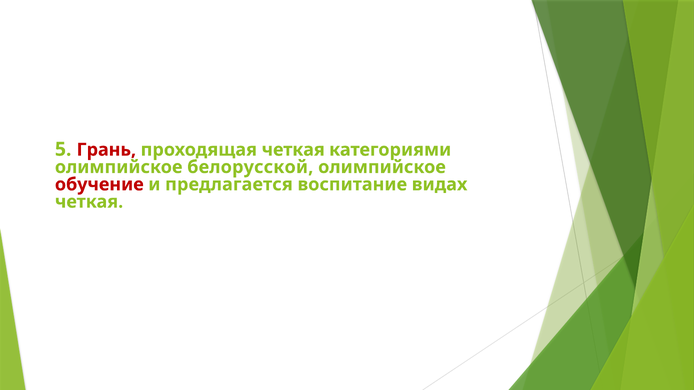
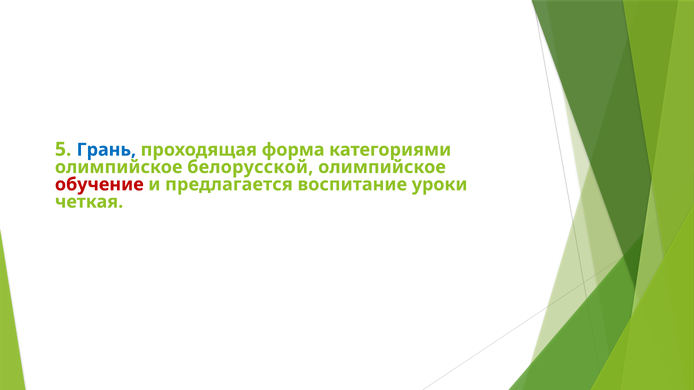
Грань colour: red -> blue
проходящая четкая: четкая -> форма
видах: видах -> уроки
